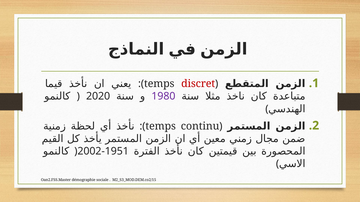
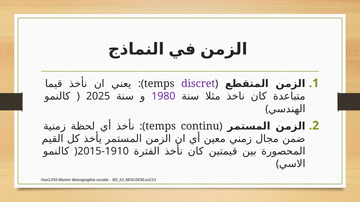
discret colour: red -> purple
2020: 2020 -> 2025
2002: 2002 -> 2015
1951: 1951 -> 1910
